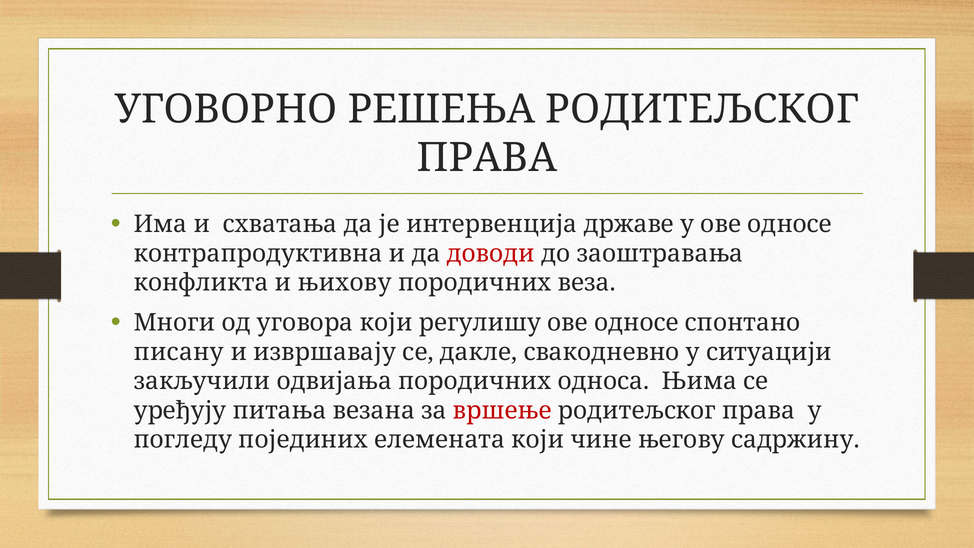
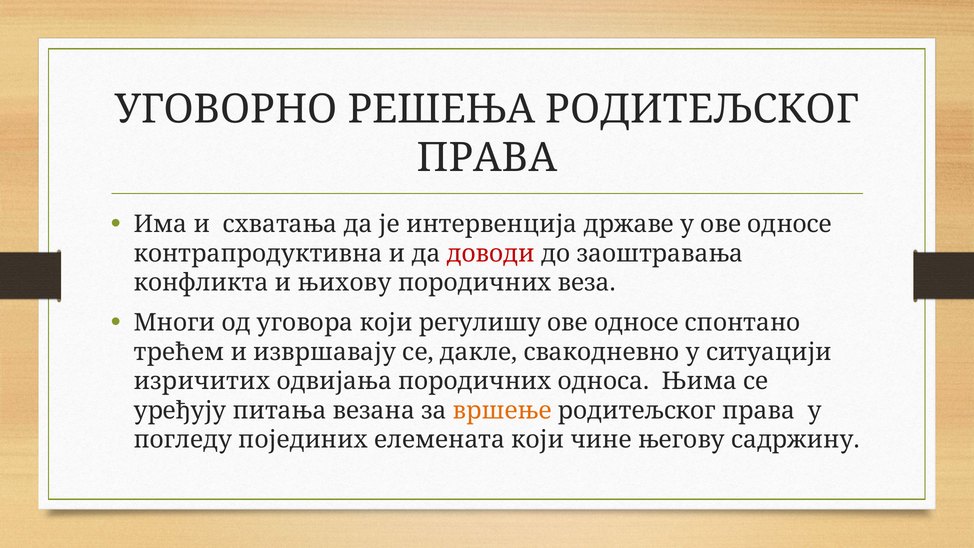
писану: писану -> трећем
закључили: закључили -> изричитих
вршење colour: red -> orange
